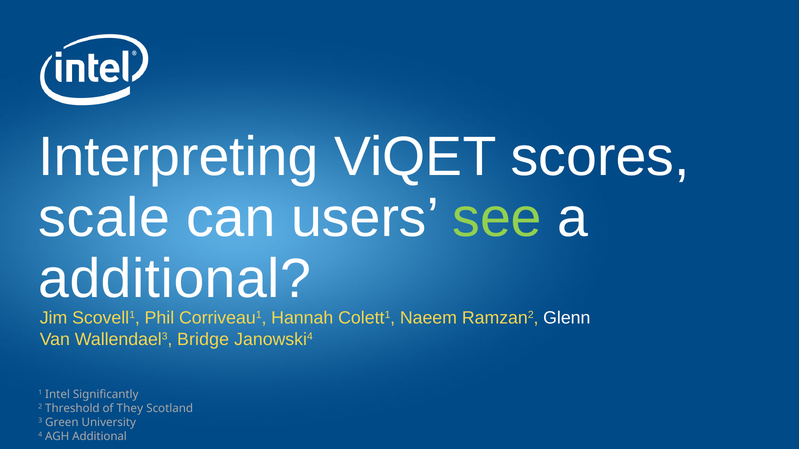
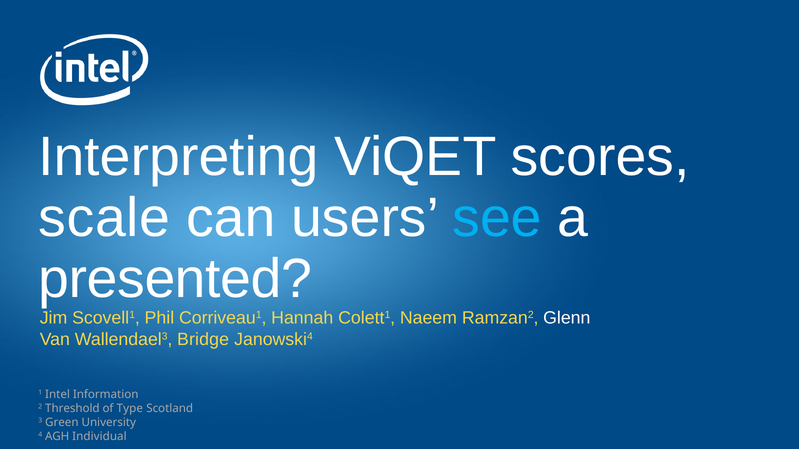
see colour: light green -> light blue
additional at (175, 279): additional -> presented
Significantly: Significantly -> Information
They: They -> Type
AGH Additional: Additional -> Individual
